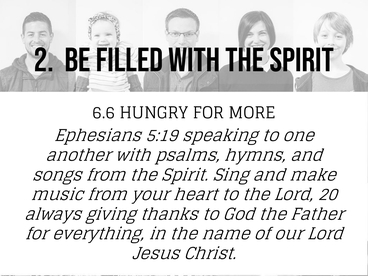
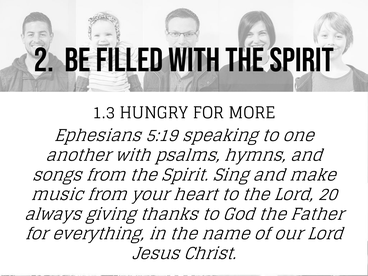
6.6: 6.6 -> 1.3
